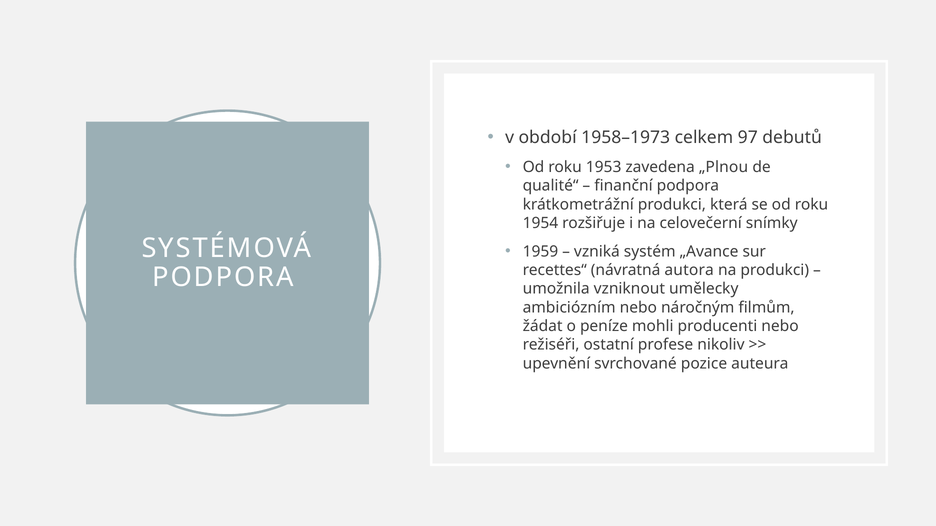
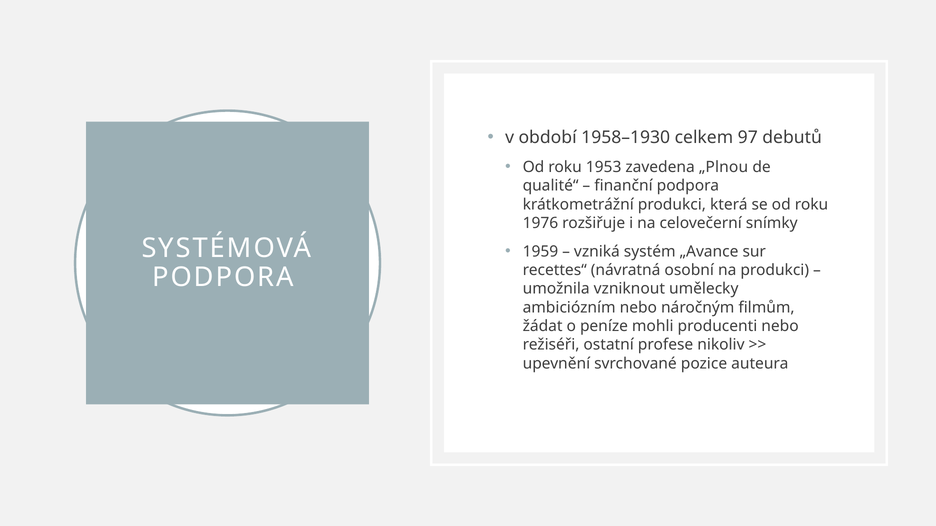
1958–1973: 1958–1973 -> 1958–1930
1954: 1954 -> 1976
autora: autora -> osobní
